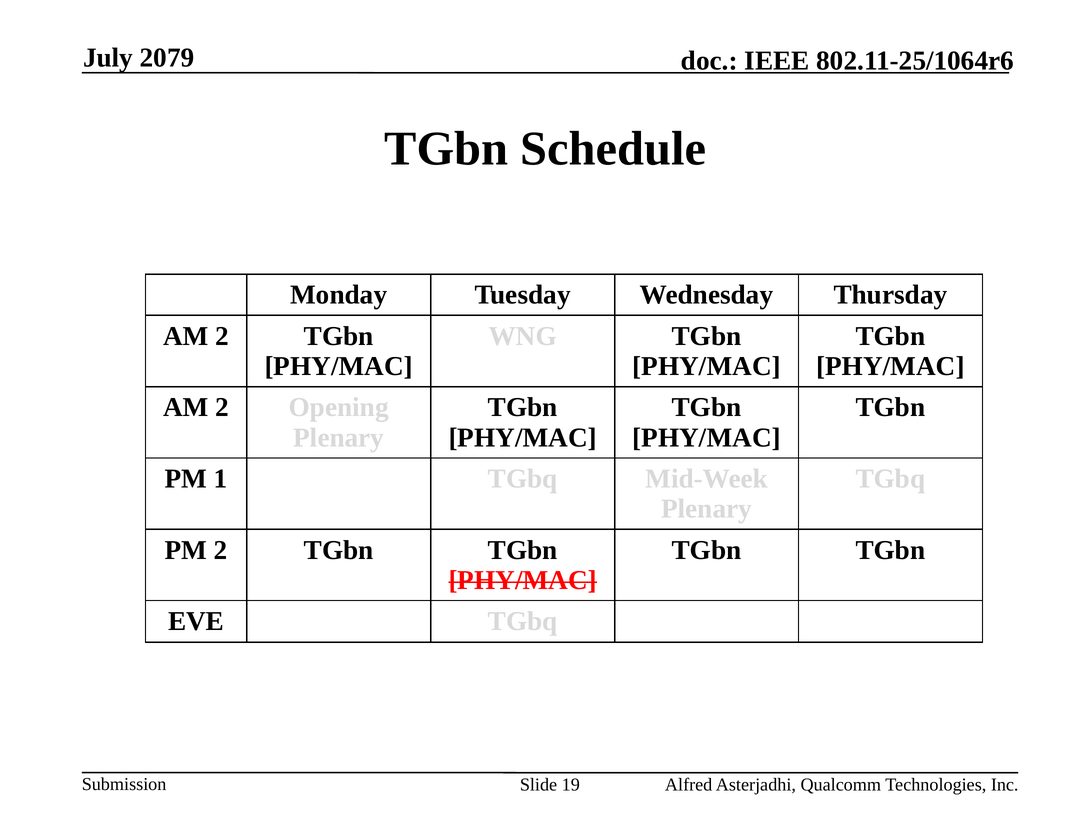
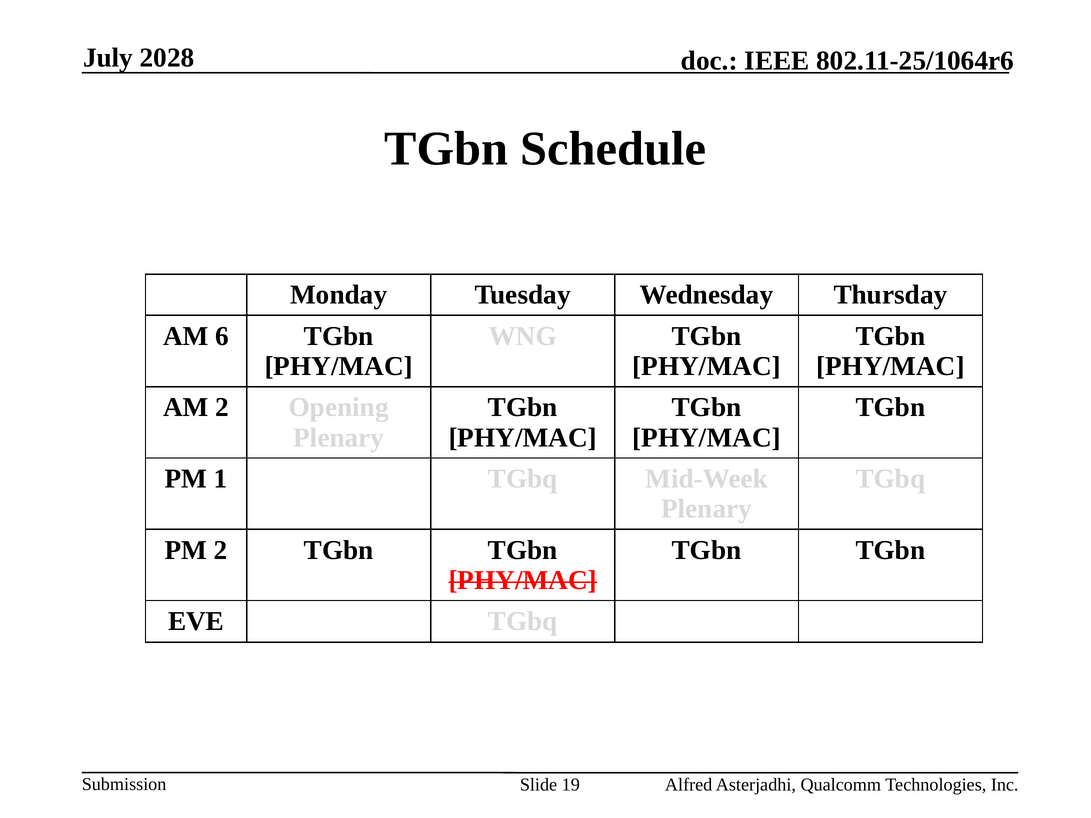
2079: 2079 -> 2028
2 at (222, 336): 2 -> 6
